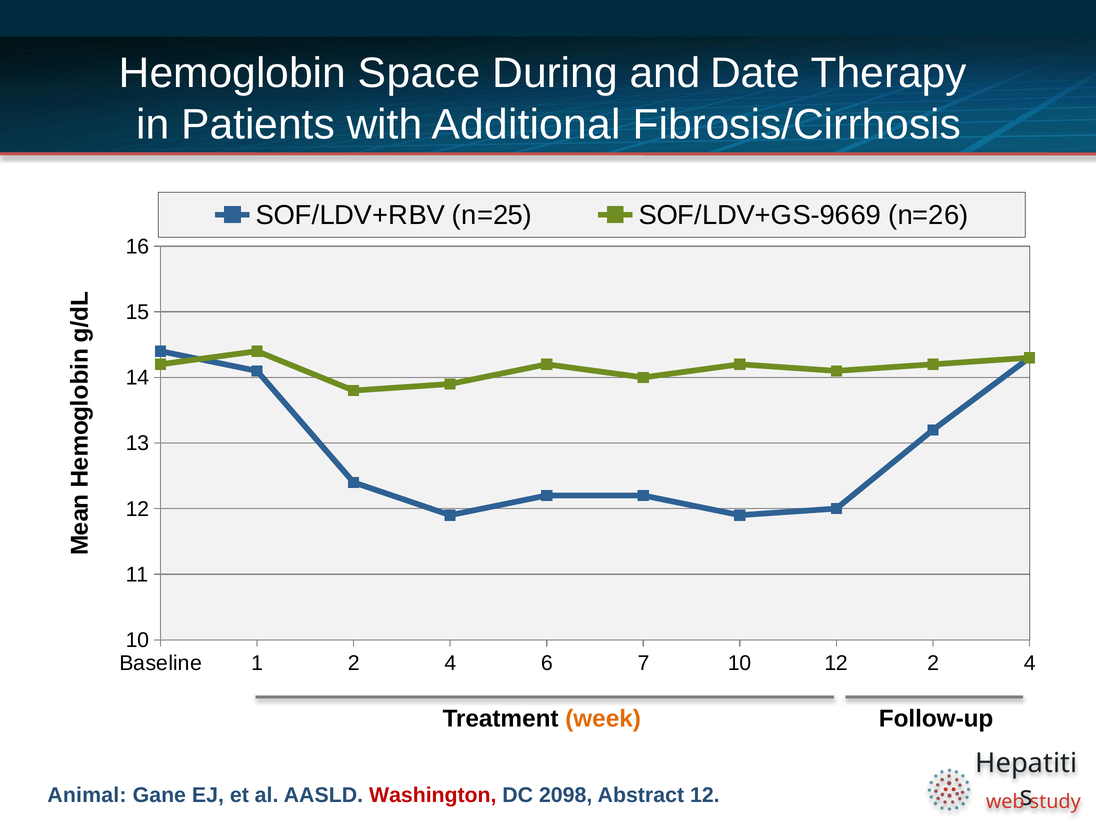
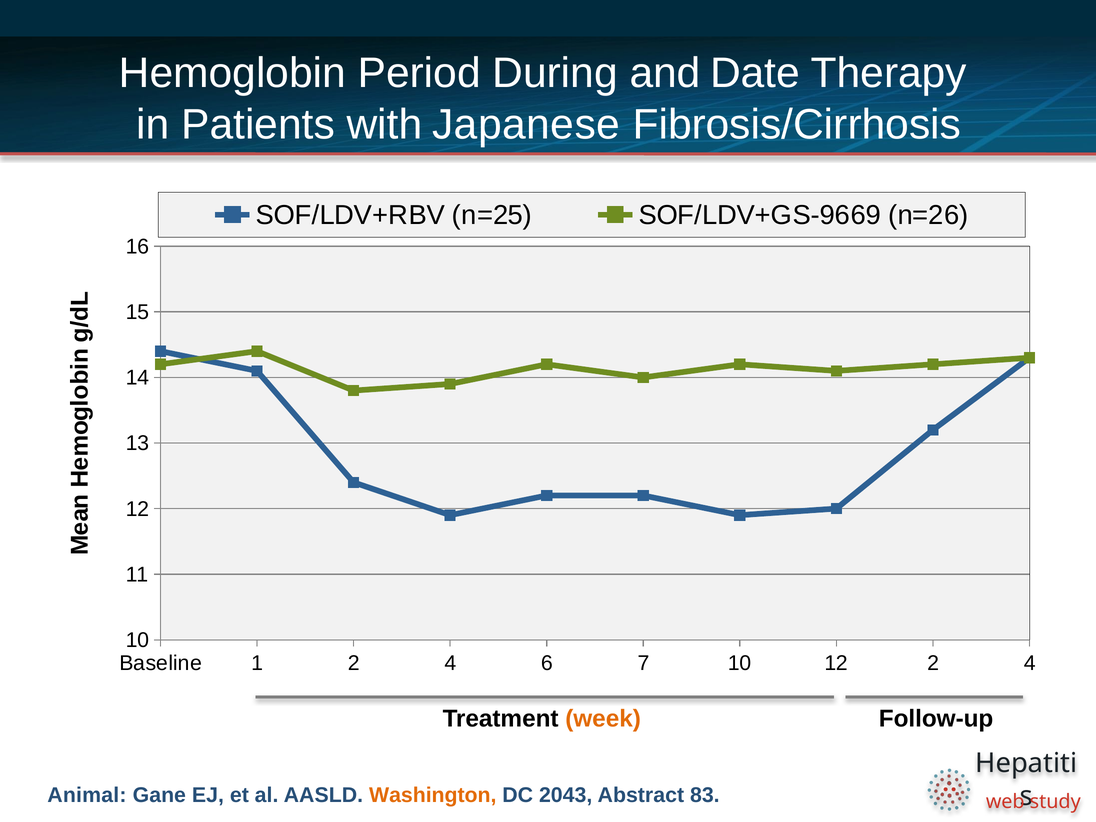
Space: Space -> Period
Additional: Additional -> Japanese
Washington colour: red -> orange
2098: 2098 -> 2043
Abstract 12: 12 -> 83
